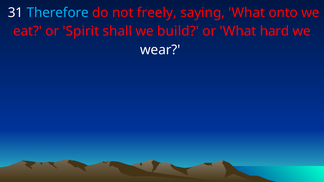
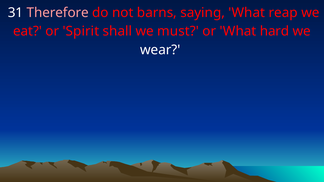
Therefore colour: light blue -> pink
freely: freely -> barns
onto: onto -> reap
build: build -> must
